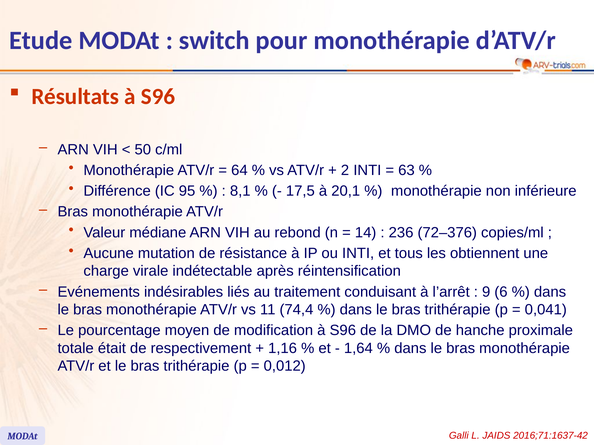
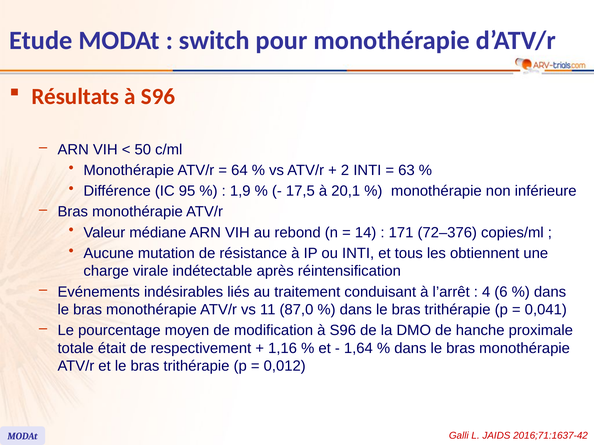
8,1: 8,1 -> 1,9
236: 236 -> 171
9: 9 -> 4
74,4: 74,4 -> 87,0
